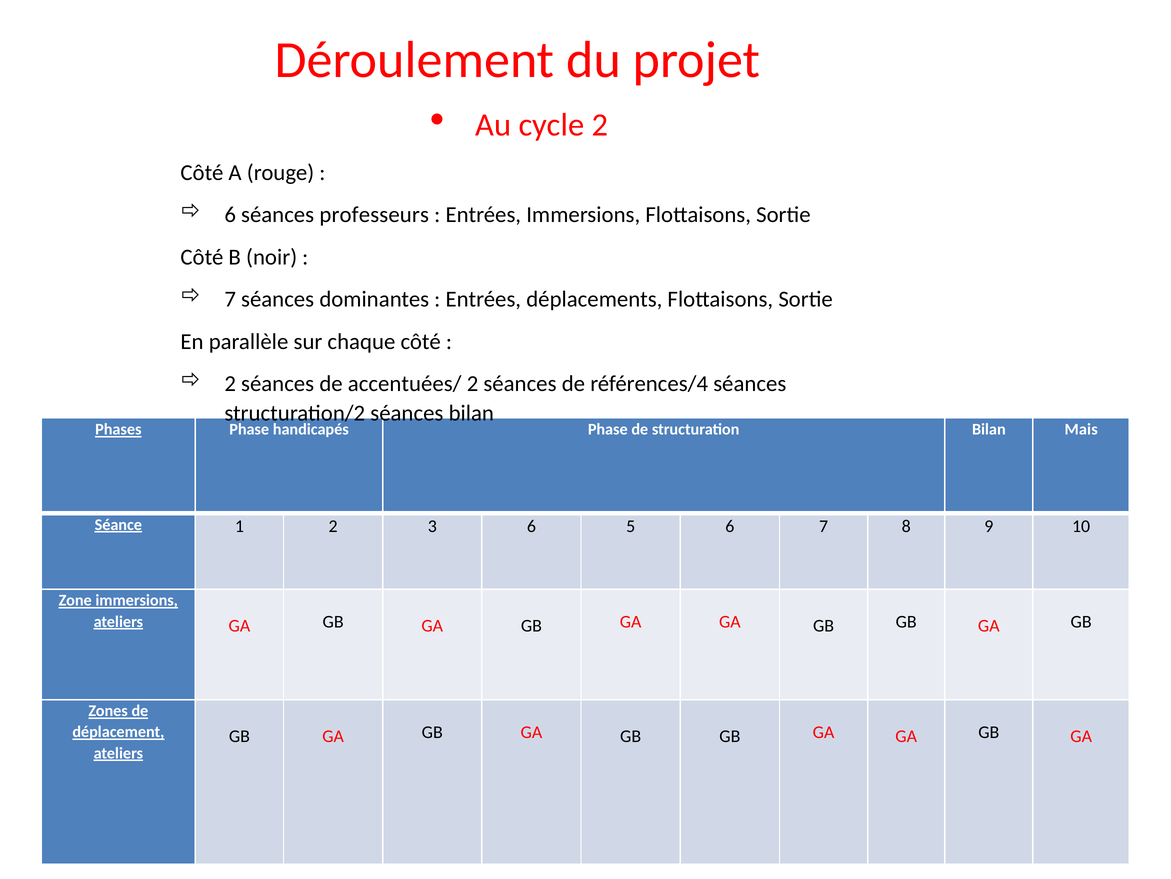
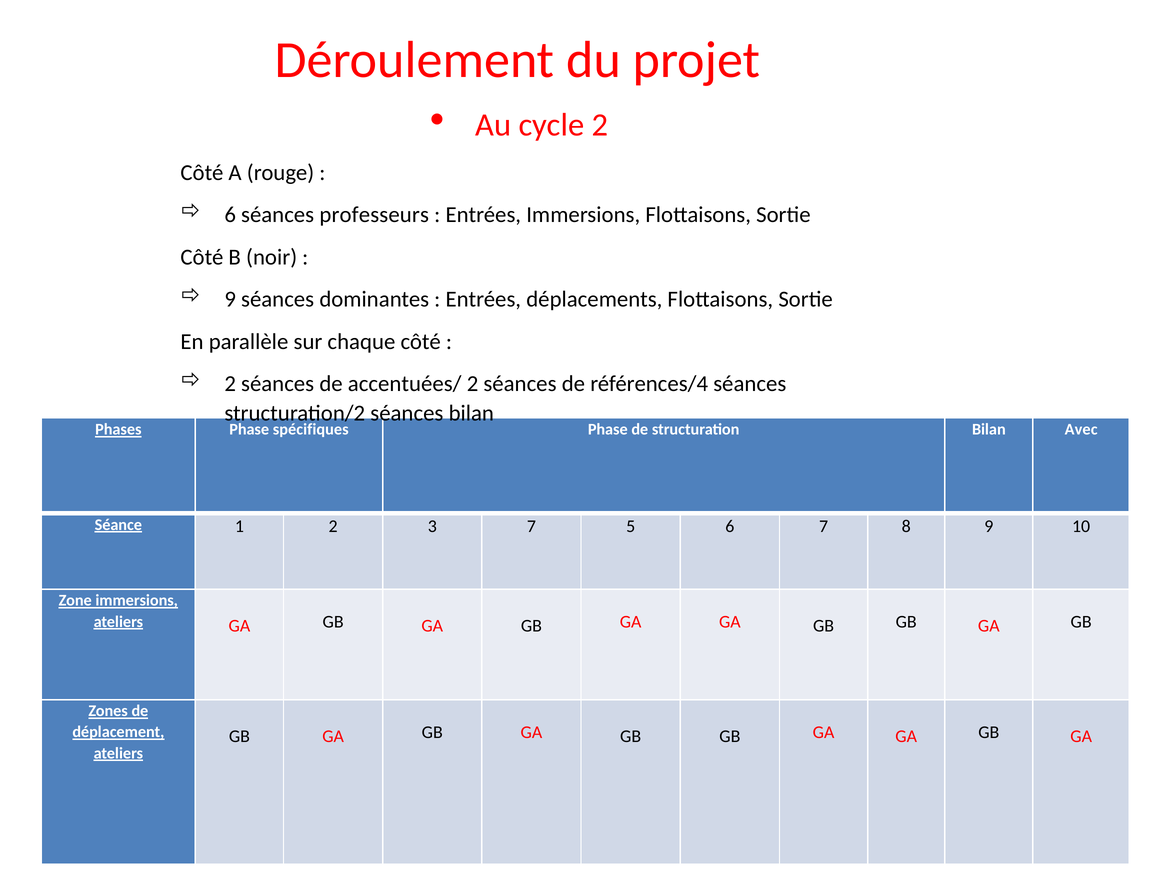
7 at (230, 299): 7 -> 9
handicapés: handicapés -> spécifiques
Mais: Mais -> Avec
3 6: 6 -> 7
